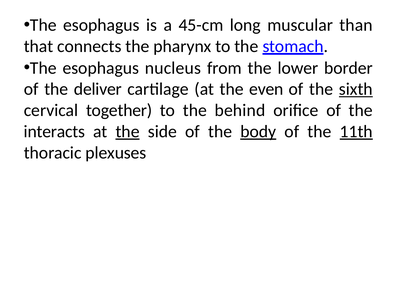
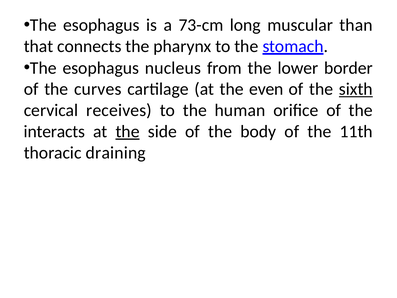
45-cm: 45-cm -> 73-cm
deliver: deliver -> curves
together: together -> receives
behind: behind -> human
body underline: present -> none
11th underline: present -> none
plexuses: plexuses -> draining
